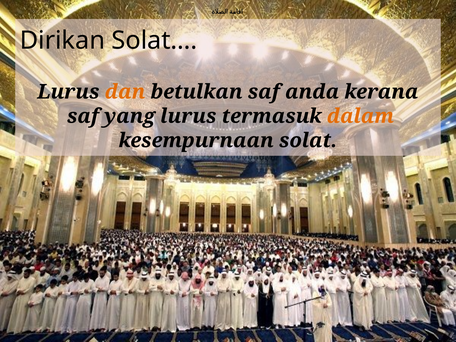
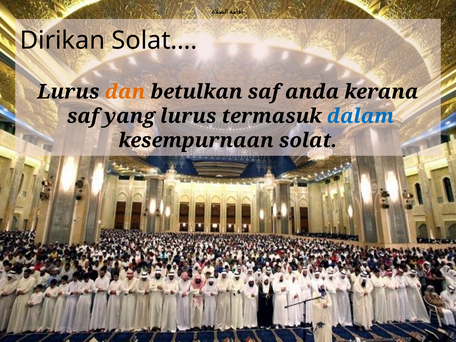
dalam colour: orange -> blue
